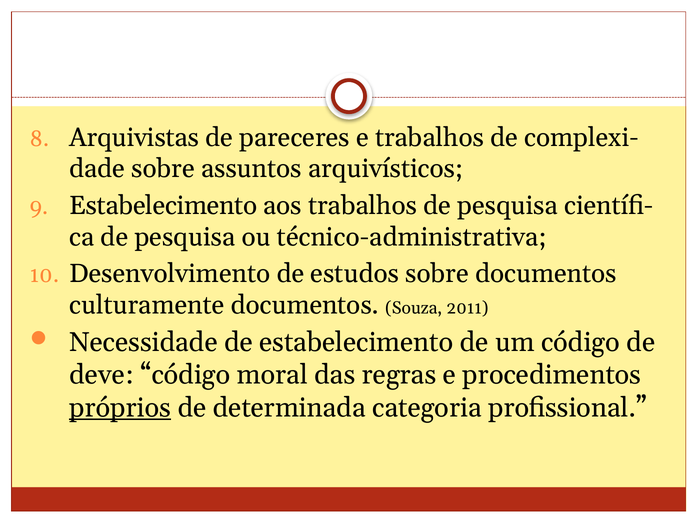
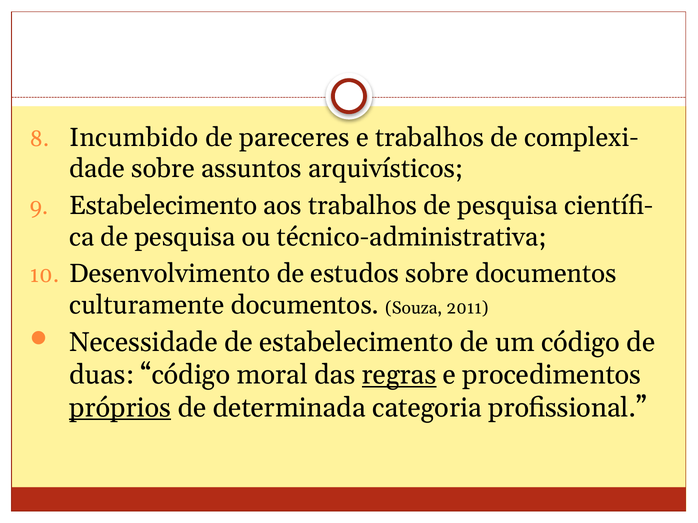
Arquivistas: Arquivistas -> Incumbido
deve: deve -> duas
regras underline: none -> present
